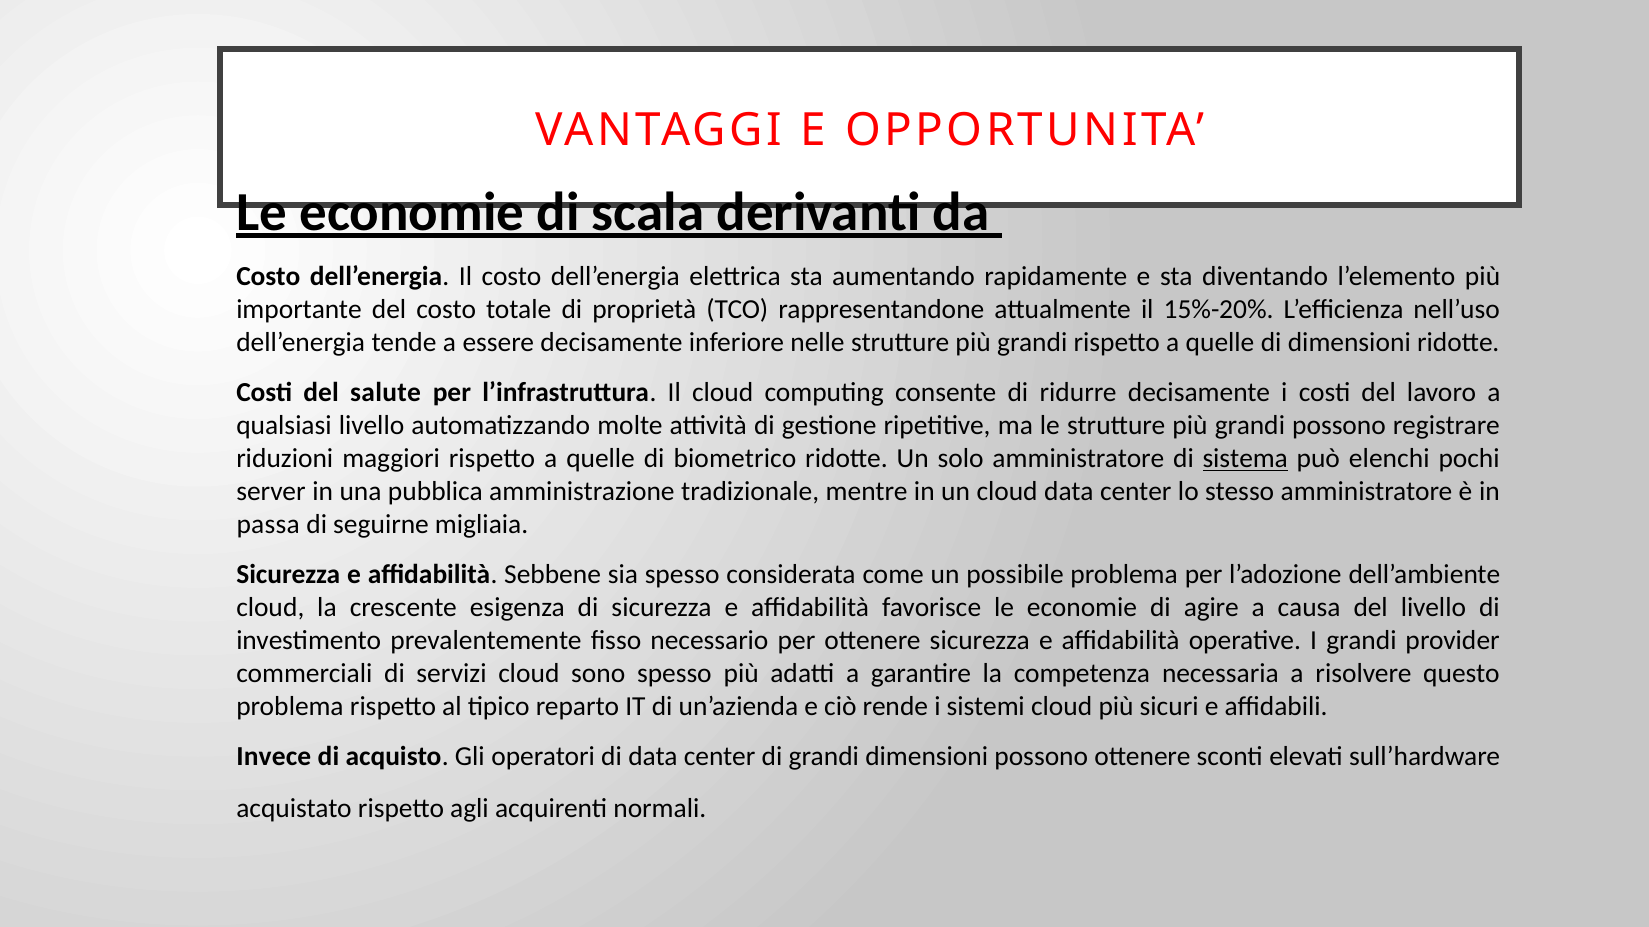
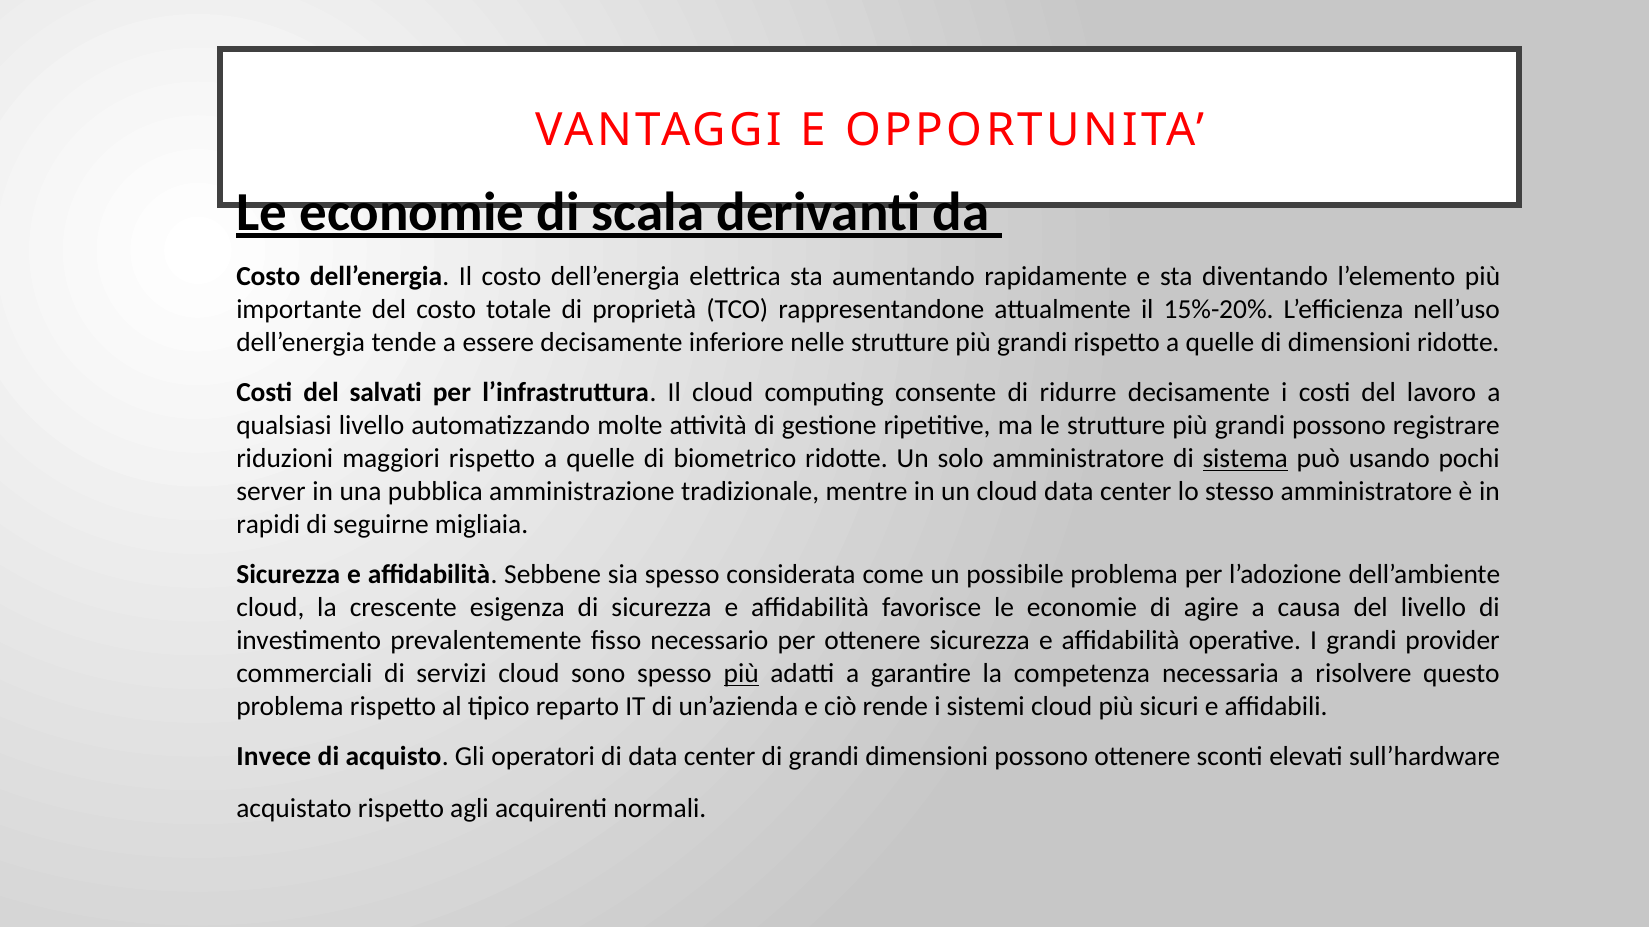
salute: salute -> salvati
elenchi: elenchi -> usando
passa: passa -> rapidi
più at (741, 674) underline: none -> present
